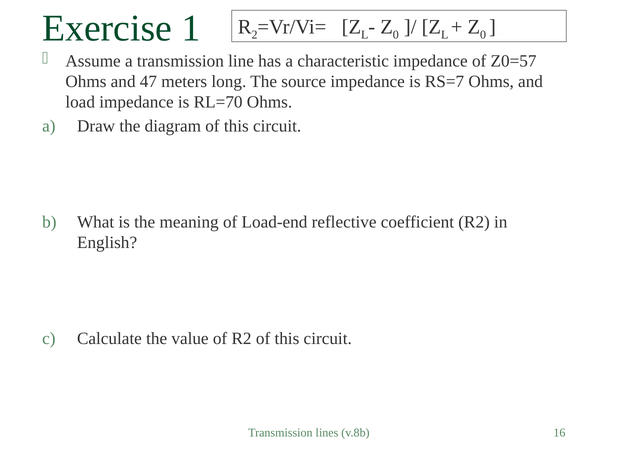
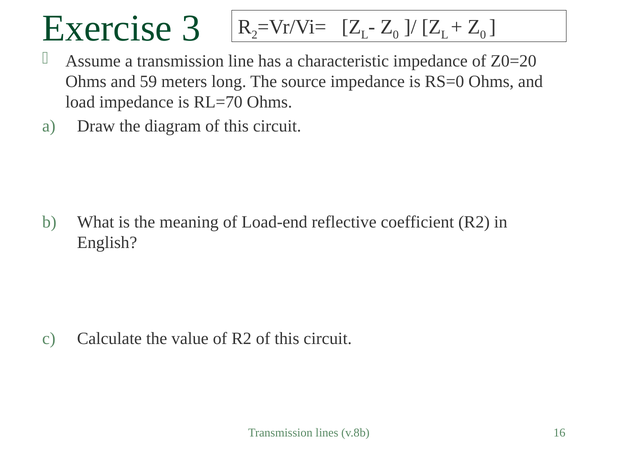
1: 1 -> 3
Z0=57: Z0=57 -> Z0=20
47: 47 -> 59
RS=7: RS=7 -> RS=0
